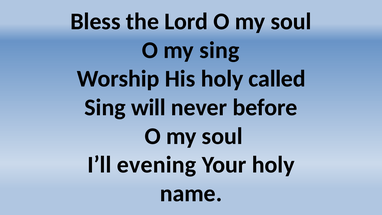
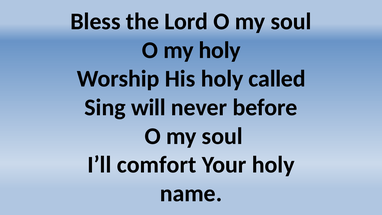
my sing: sing -> holy
evening: evening -> comfort
